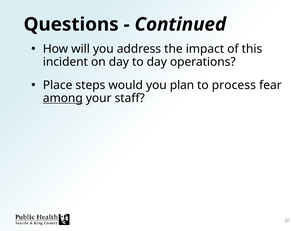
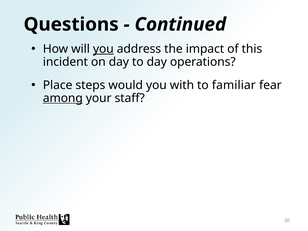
you at (103, 49) underline: none -> present
plan: plan -> with
process: process -> familiar
